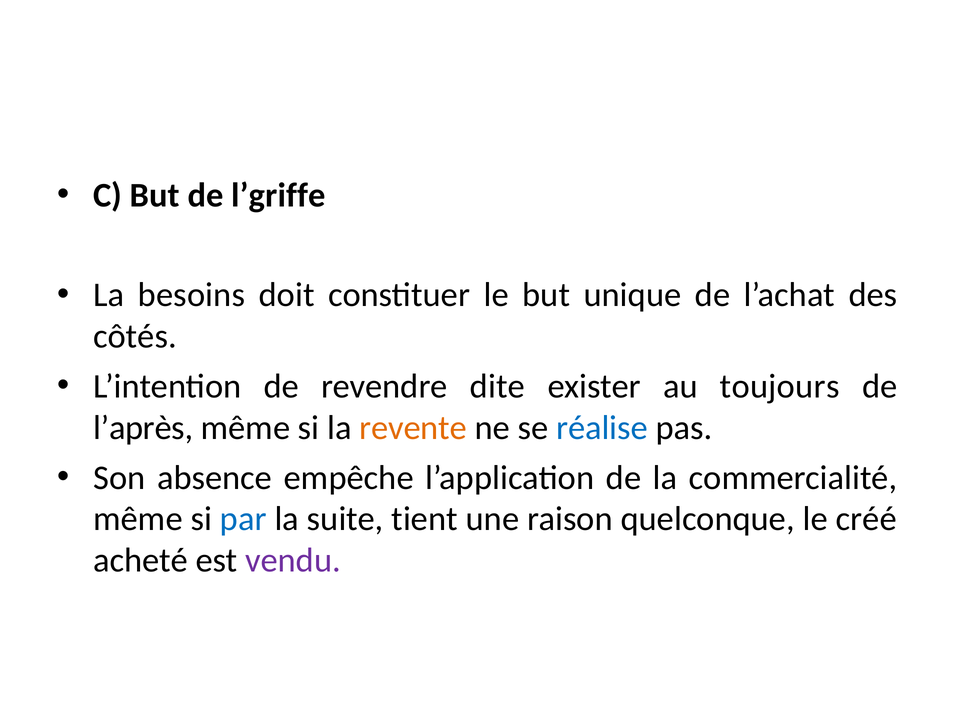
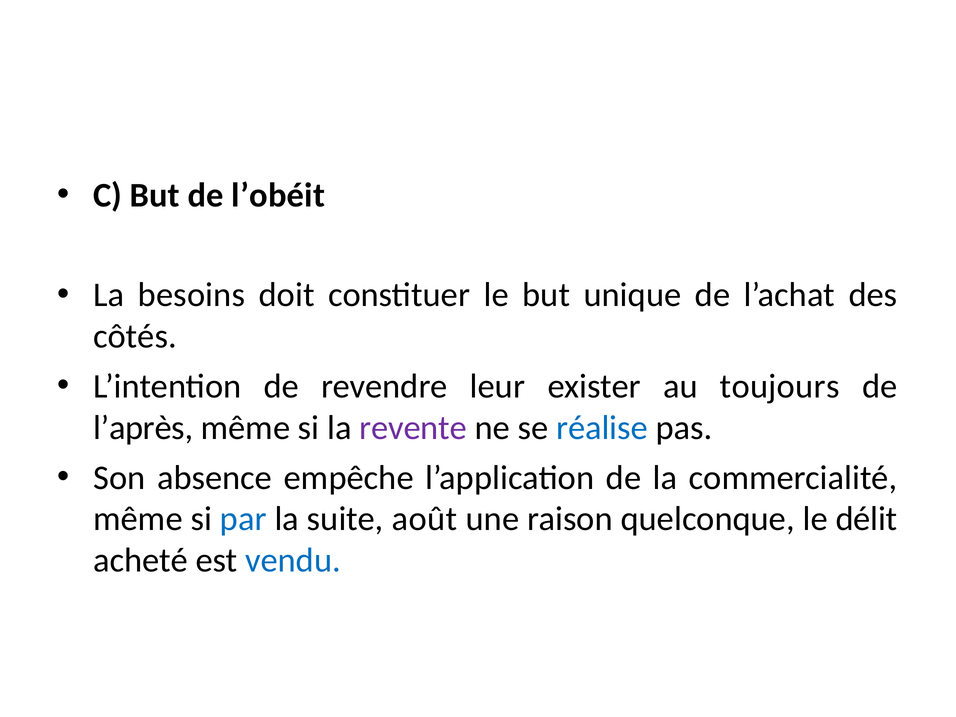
l’griffe: l’griffe -> l’obéit
dite: dite -> leur
revente colour: orange -> purple
tient: tient -> août
créé: créé -> délit
vendu colour: purple -> blue
